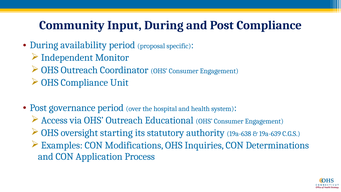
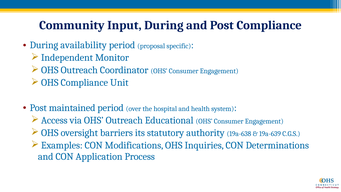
governance: governance -> maintained
starting: starting -> barriers
